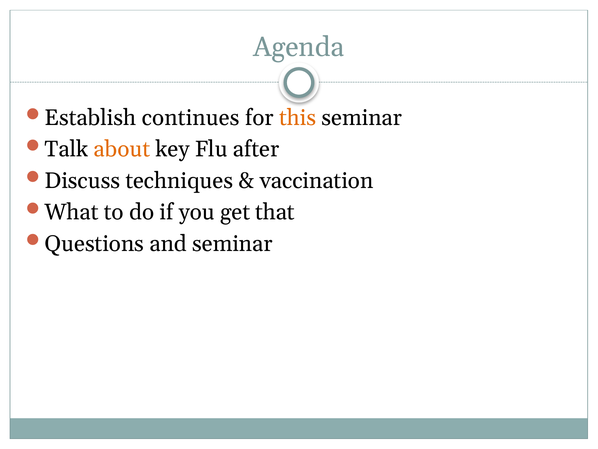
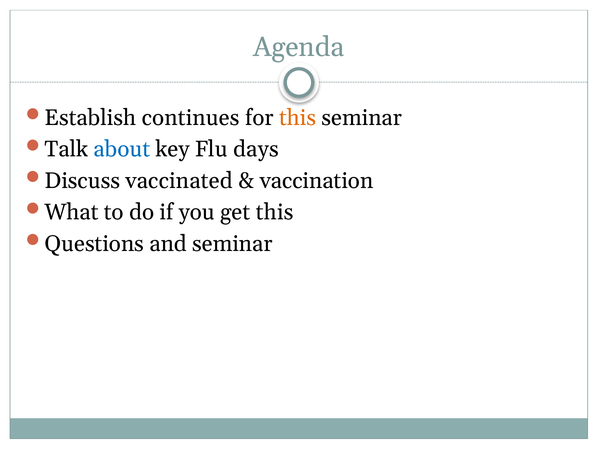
about colour: orange -> blue
after: after -> days
techniques: techniques -> vaccinated
get that: that -> this
